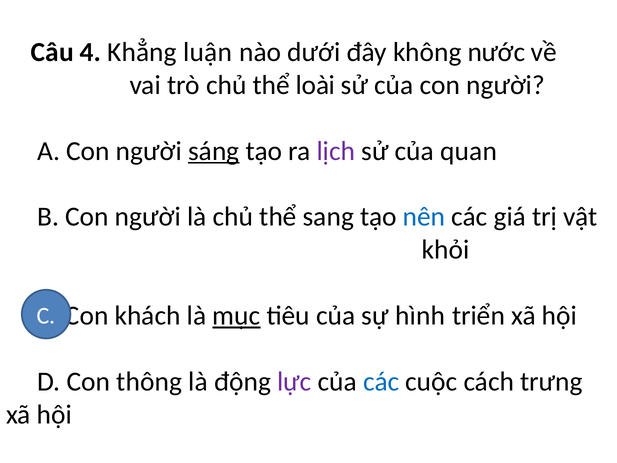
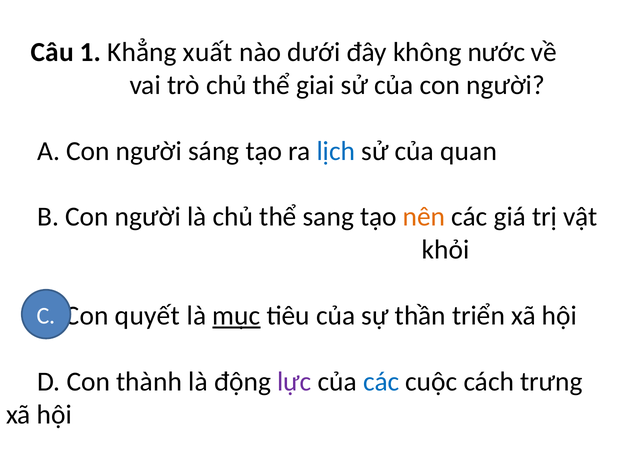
4: 4 -> 1
luận: luận -> xuất
loài: loài -> giai
sáng underline: present -> none
lịch colour: purple -> blue
nên colour: blue -> orange
khách: khách -> quyết
hình: hình -> thần
thông: thông -> thành
